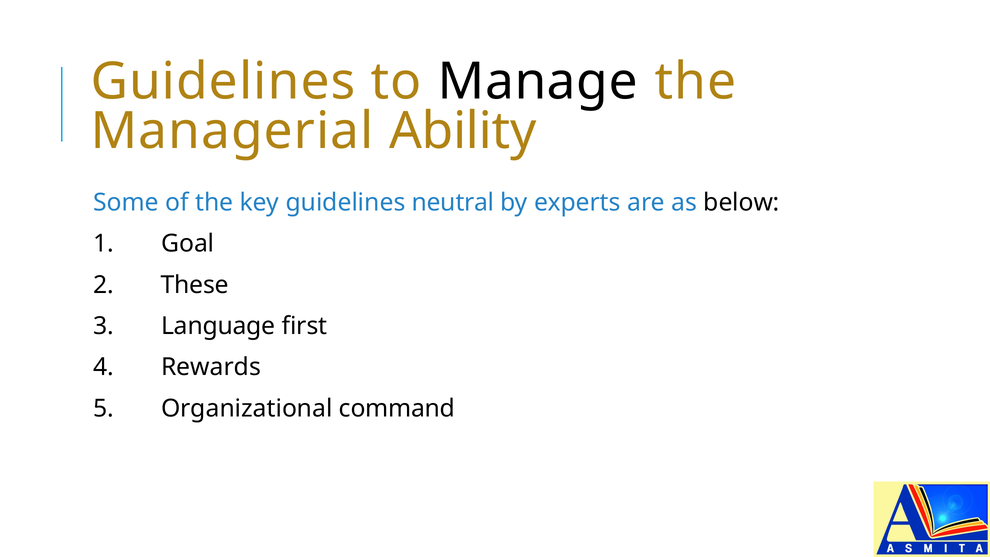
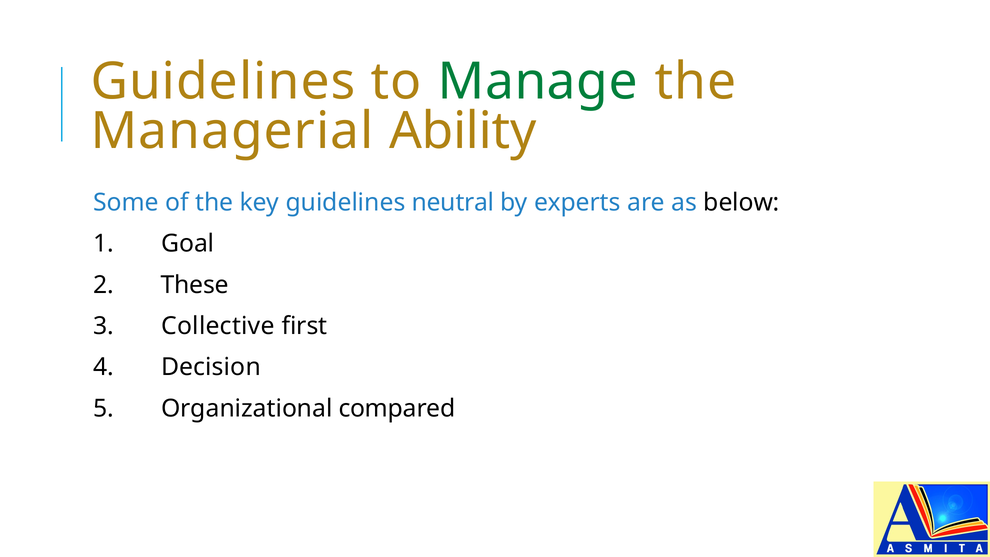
Manage colour: black -> green
Language: Language -> Collective
Rewards: Rewards -> Decision
command: command -> compared
